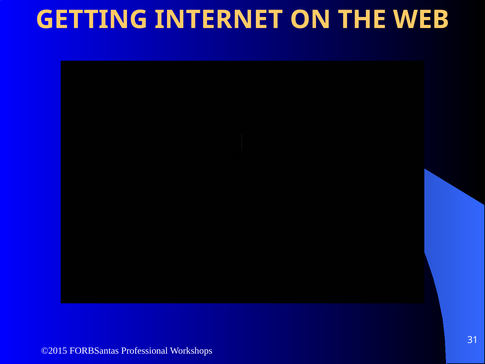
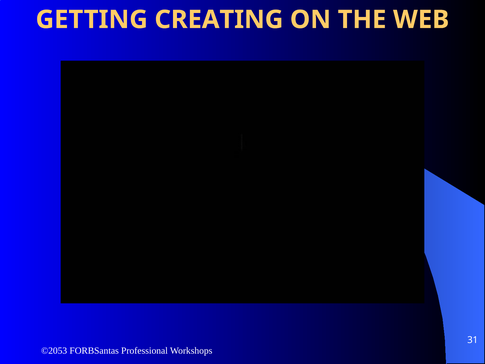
INTERNET: INTERNET -> CREATING
©2015: ©2015 -> ©2053
